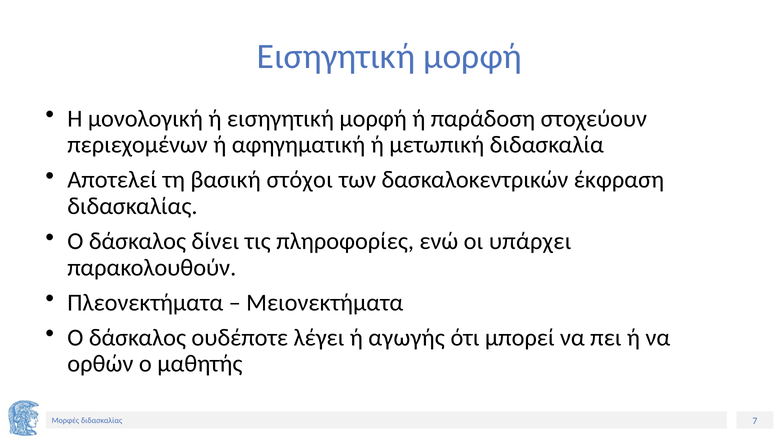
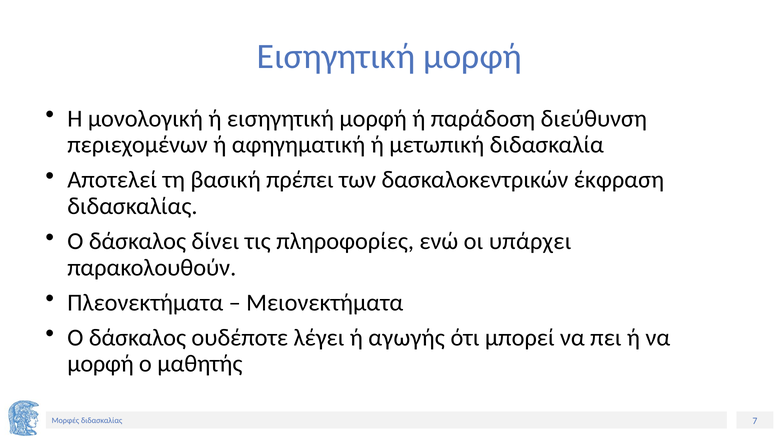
στοχεύουν: στοχεύουν -> διεύθυνση
στόχοι: στόχοι -> πρέπει
ορθών at (100, 364): ορθών -> μορφή
